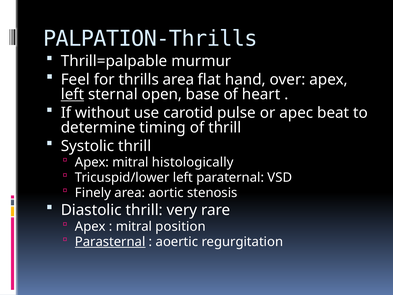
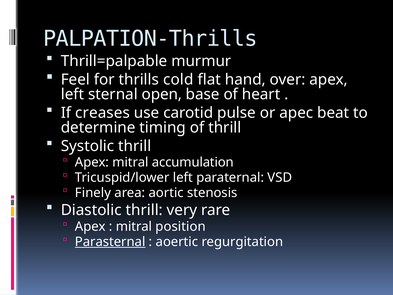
thrills area: area -> cold
left at (72, 94) underline: present -> none
without: without -> creases
histologically: histologically -> accumulation
